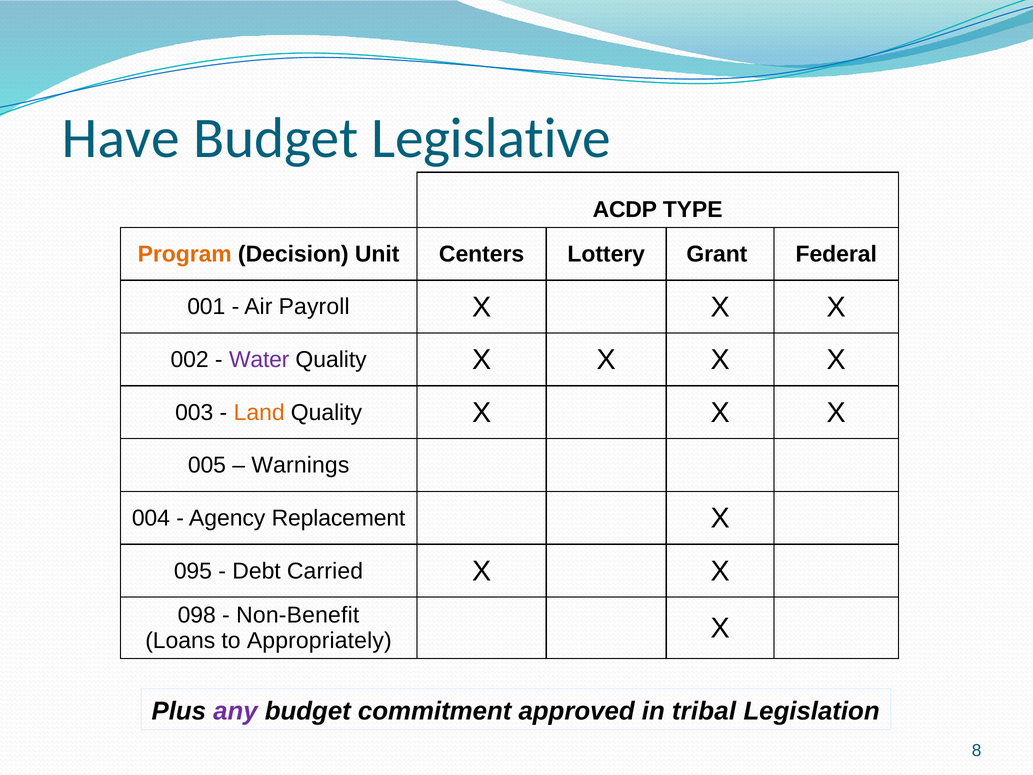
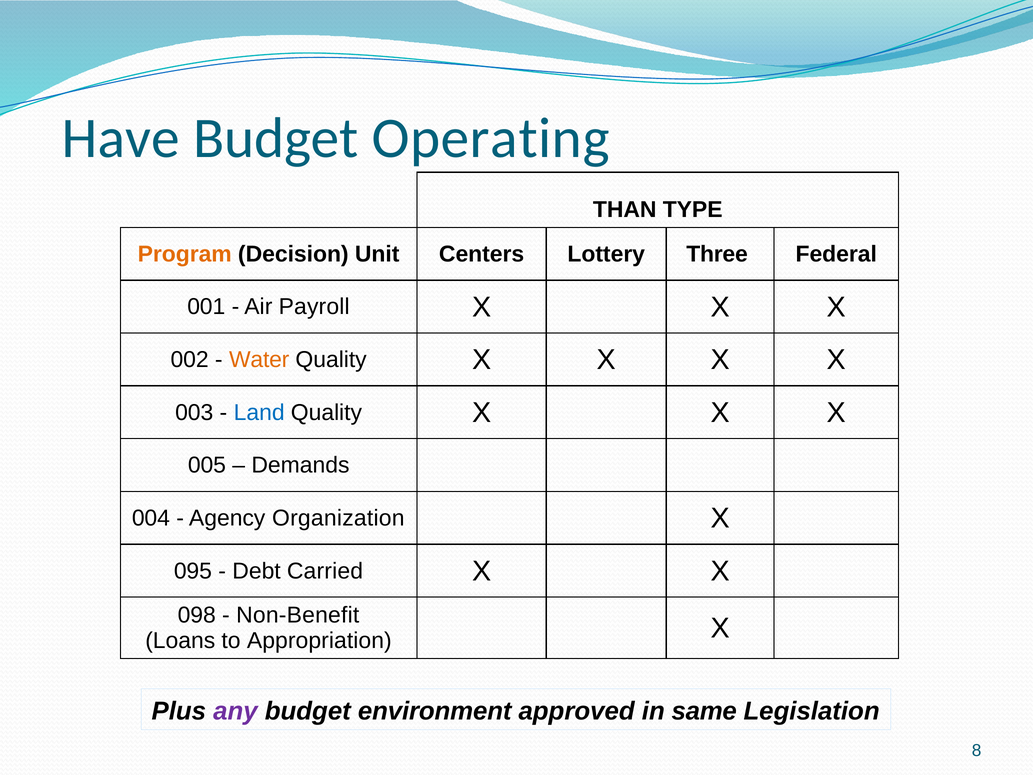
Legislative: Legislative -> Operating
ACDP: ACDP -> THAN
Grant: Grant -> Three
Water colour: purple -> orange
Land colour: orange -> blue
Warnings: Warnings -> Demands
Replacement: Replacement -> Organization
Appropriately: Appropriately -> Appropriation
commitment: commitment -> environment
tribal: tribal -> same
